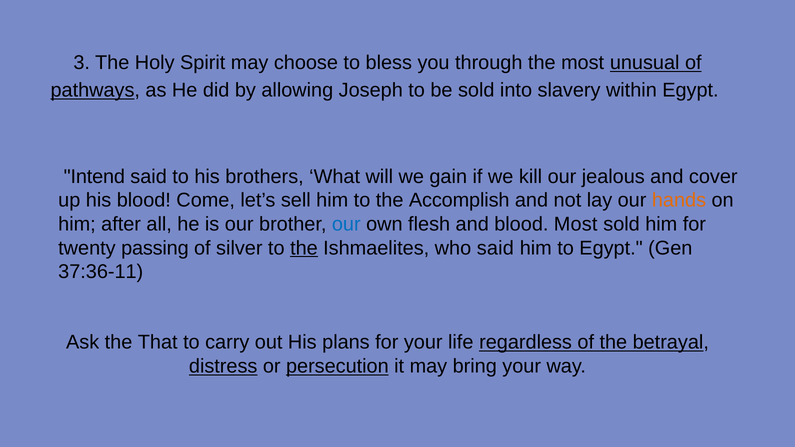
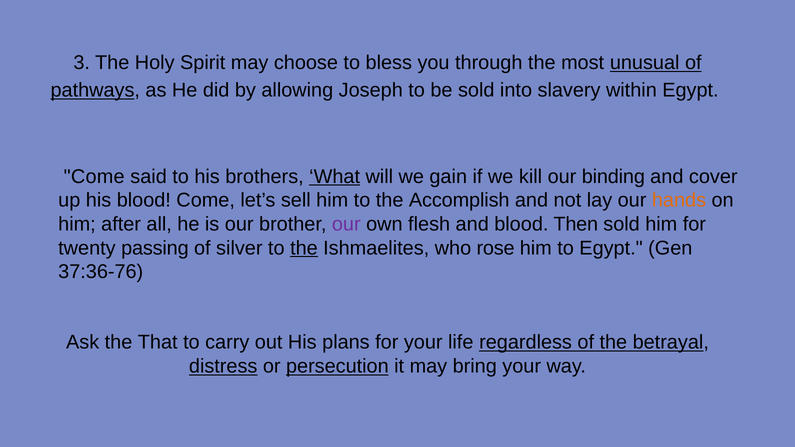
Intend at (94, 177): Intend -> Come
What underline: none -> present
jealous: jealous -> binding
our at (346, 224) colour: blue -> purple
blood Most: Most -> Then
who said: said -> rose
37:36-11: 37:36-11 -> 37:36-76
